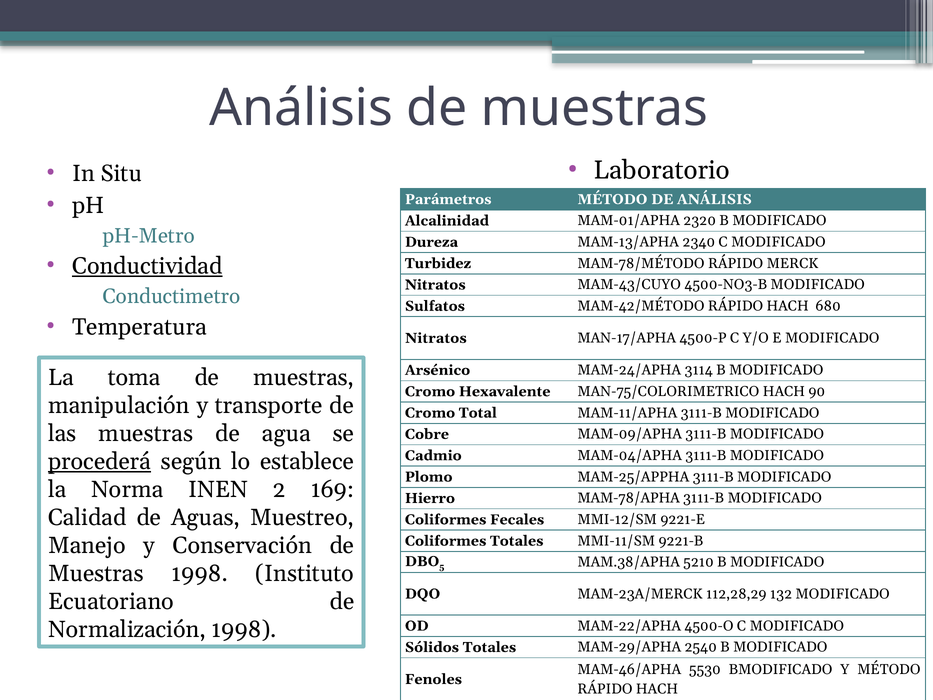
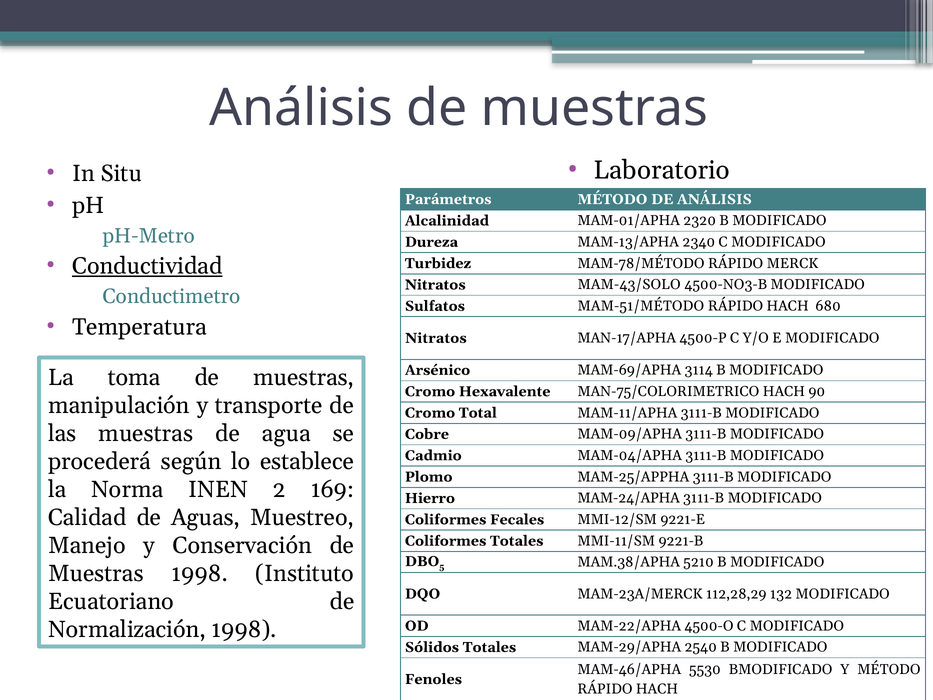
MAM-43/CUYO: MAM-43/CUYO -> MAM-43/SOLO
MAM-42/MÉTODO: MAM-42/MÉTODO -> MAM-51/MÉTODO
MAM-24/APHA: MAM-24/APHA -> MAM-69/APHA
procederá underline: present -> none
MAM-78/APHA: MAM-78/APHA -> MAM-24/APHA
